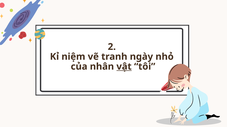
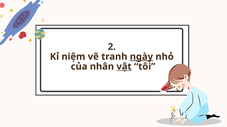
ngày underline: none -> present
